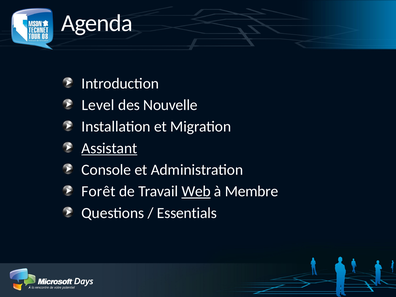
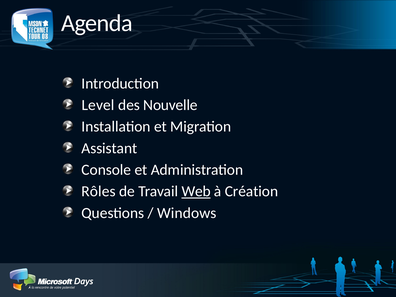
Assistant underline: present -> none
Forêt: Forêt -> Rôles
Membre: Membre -> Création
Essentials: Essentials -> Windows
